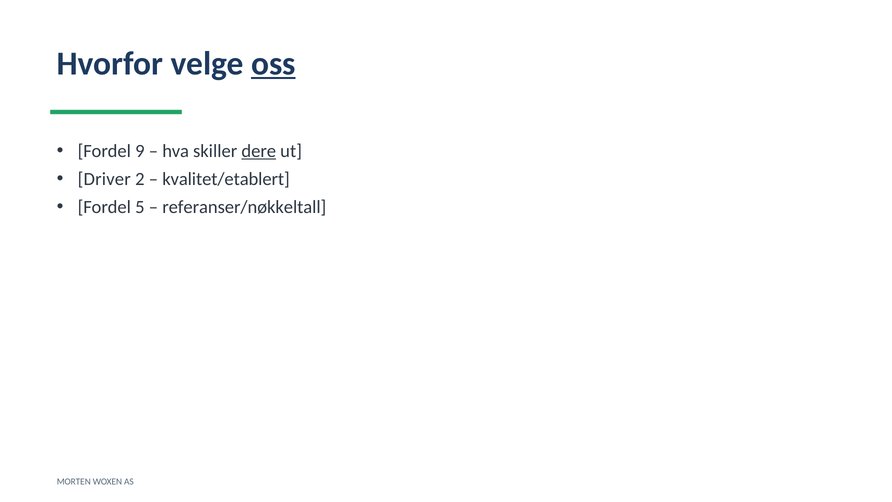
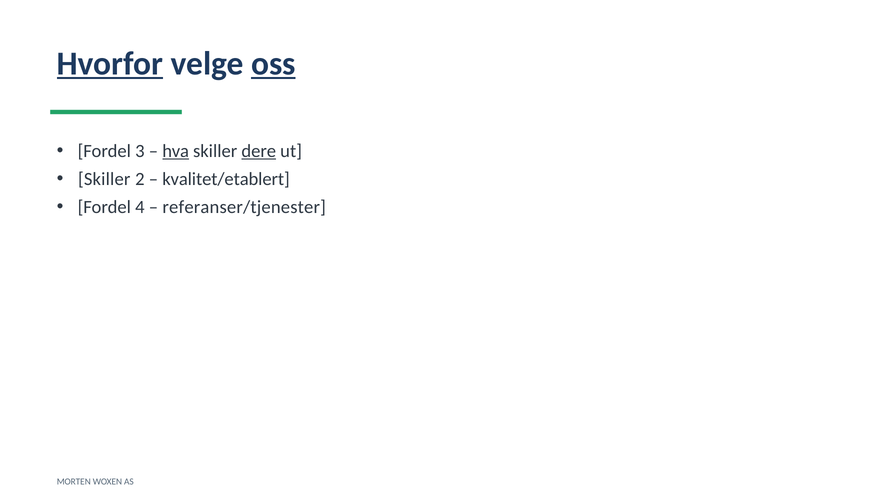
Hvorfor underline: none -> present
9: 9 -> 3
hva underline: none -> present
Driver at (104, 179): Driver -> Skiller
5: 5 -> 4
referanser/nøkkeltall: referanser/nøkkeltall -> referanser/tjenester
